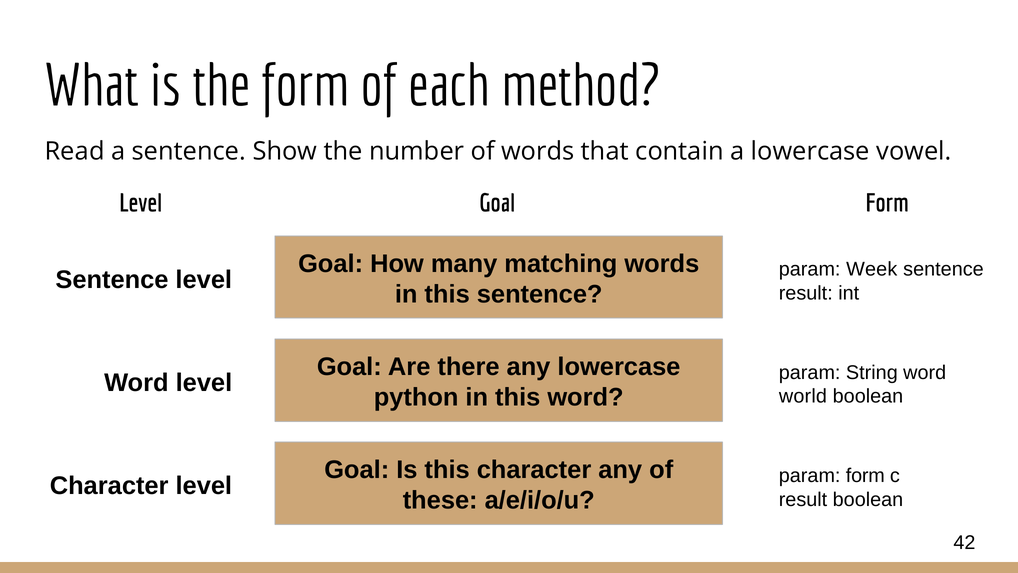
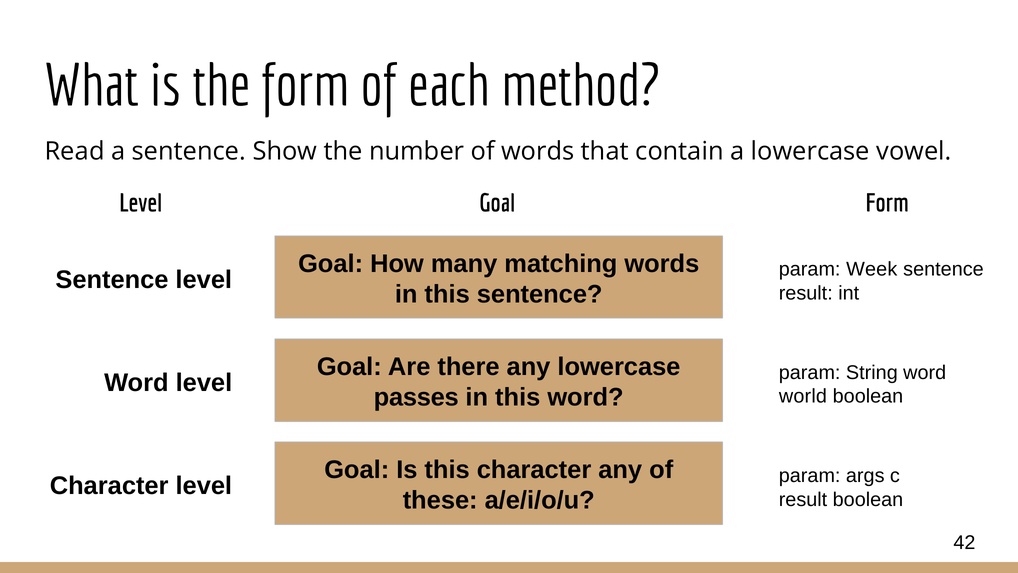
python: python -> passes
param form: form -> args
